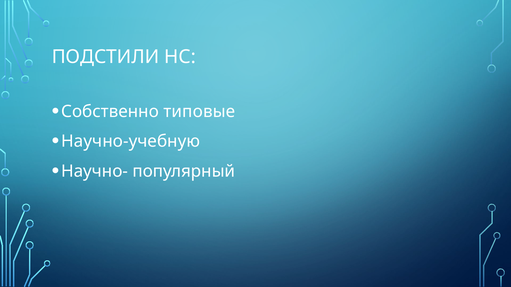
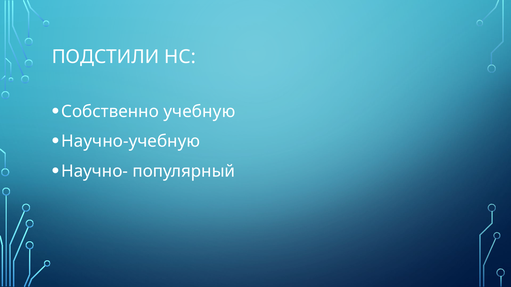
типовые: типовые -> учебную
